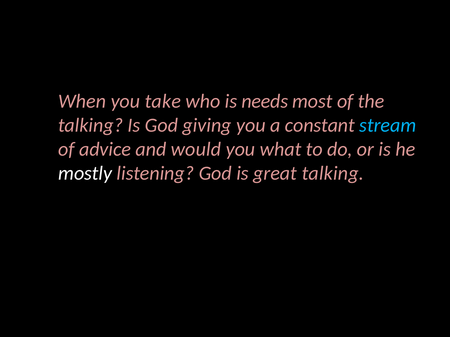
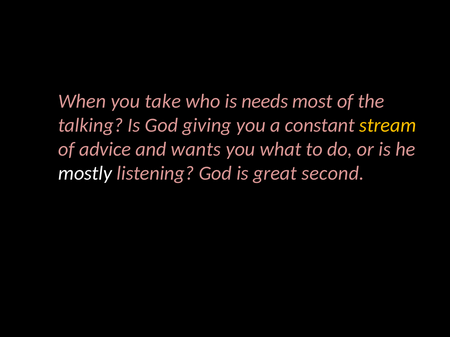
stream colour: light blue -> yellow
would: would -> wants
great talking: talking -> second
